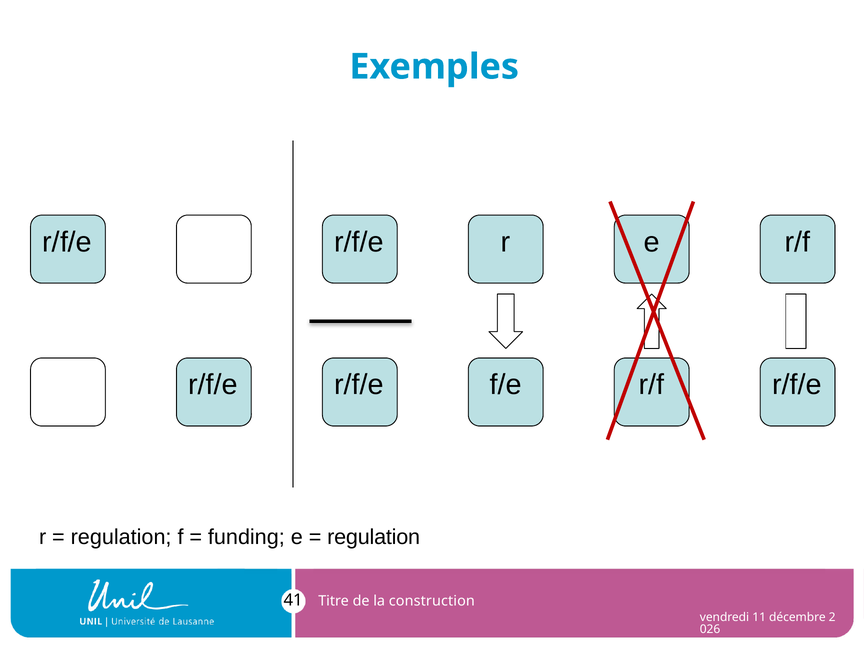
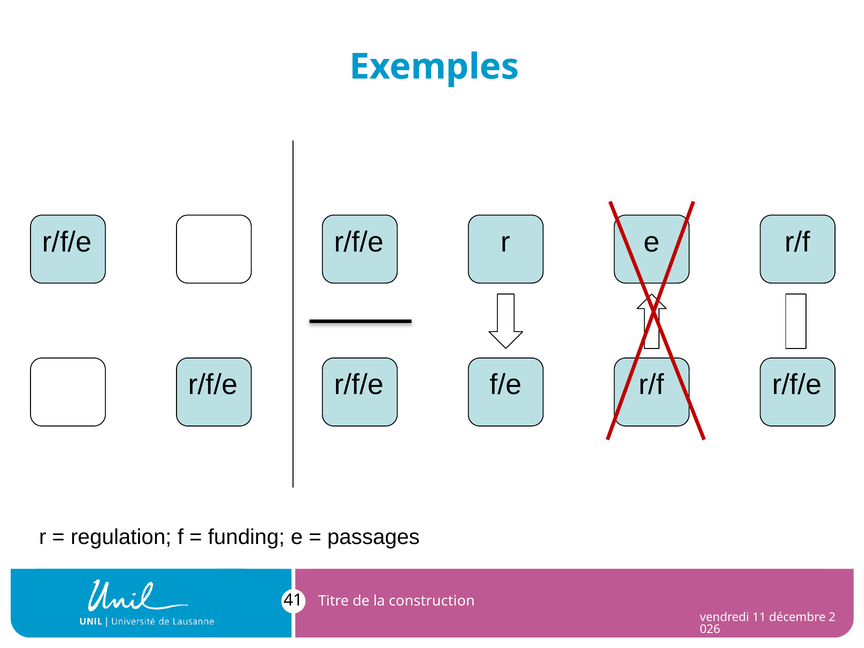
regulation at (374, 537): regulation -> passages
